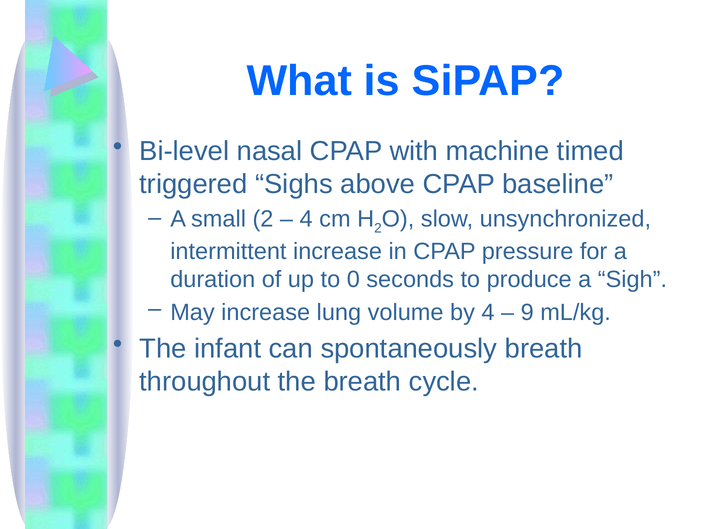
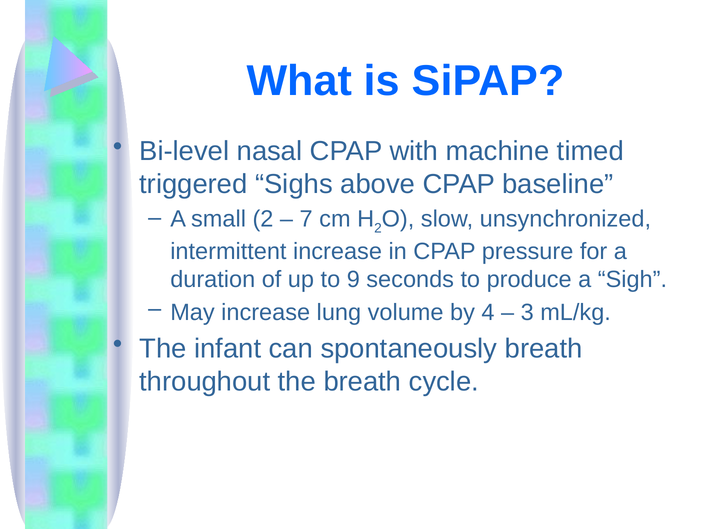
4 at (306, 219): 4 -> 7
0: 0 -> 9
9: 9 -> 3
